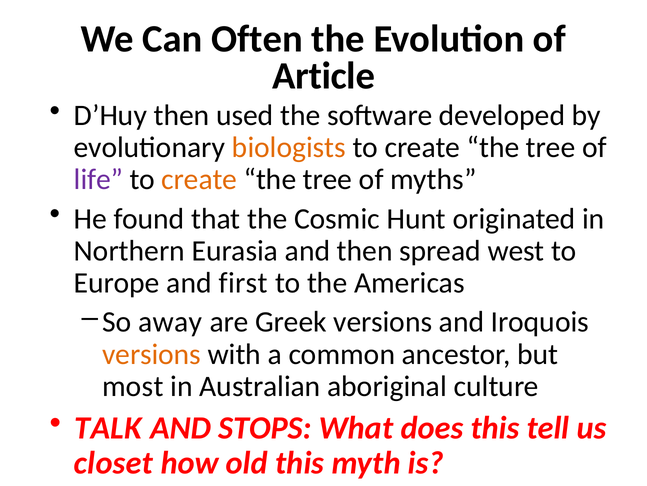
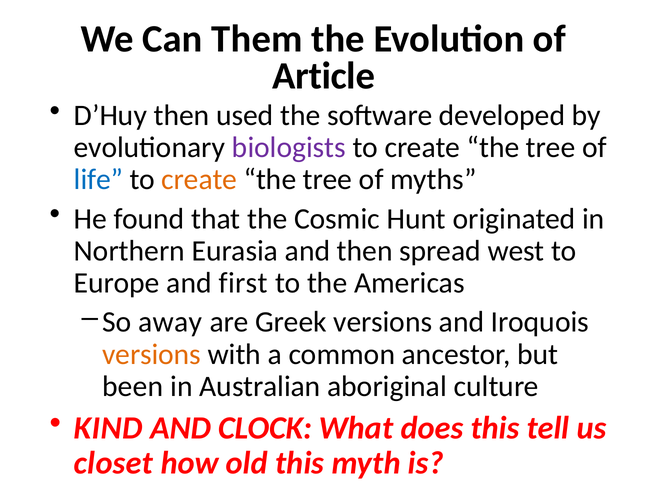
Often: Often -> Them
biologists colour: orange -> purple
life colour: purple -> blue
most: most -> been
TALK: TALK -> KIND
STOPS: STOPS -> CLOCK
